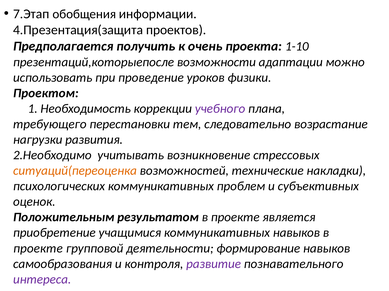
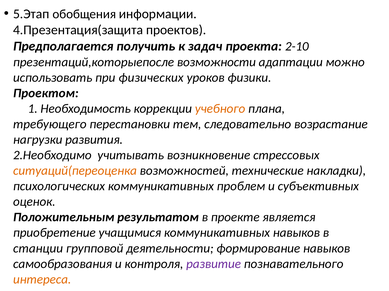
7.Этап: 7.Этап -> 5.Этап
очень: очень -> задач
1-10: 1-10 -> 2-10
проведение: проведение -> физических
учебного colour: purple -> orange
проекте at (38, 249): проекте -> станции
интереса colour: purple -> orange
